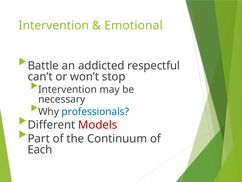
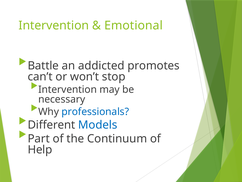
respectful: respectful -> promotes
Models colour: red -> blue
Each: Each -> Help
